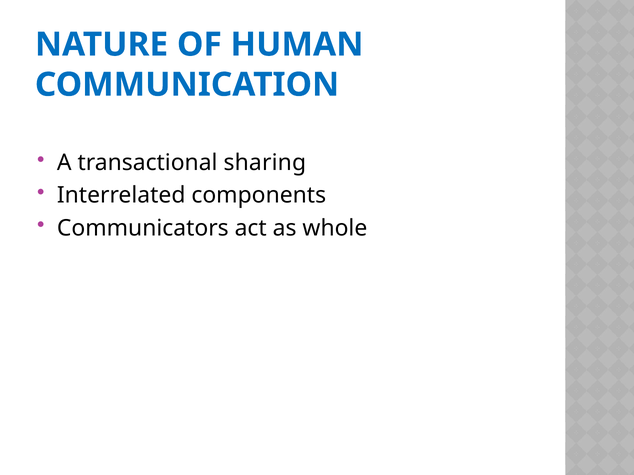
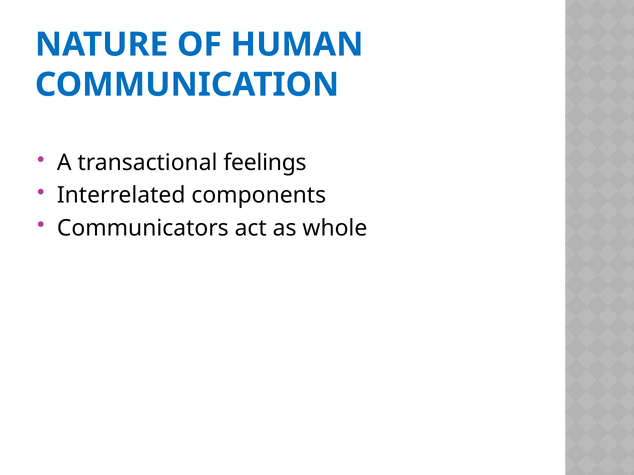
sharing: sharing -> feelings
